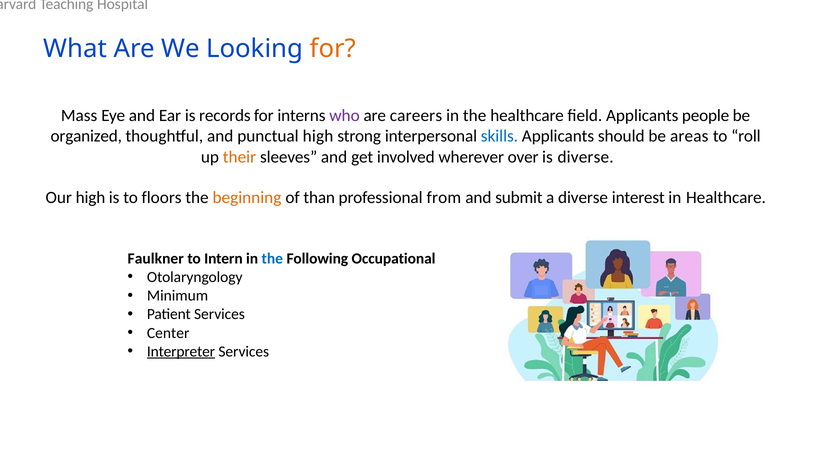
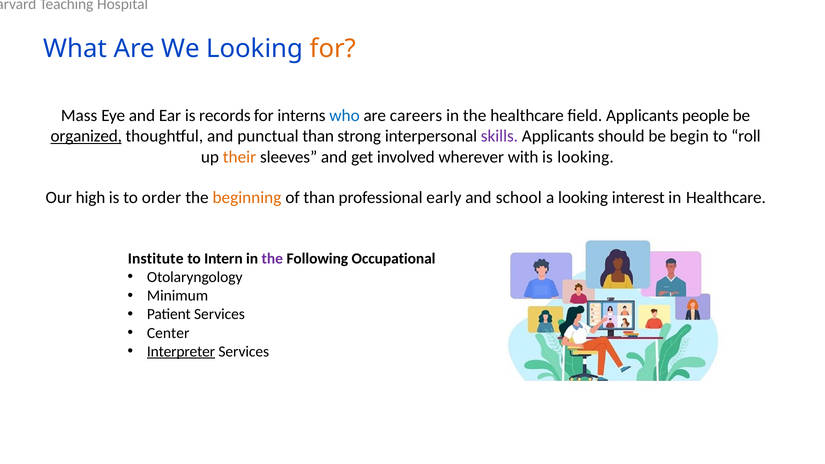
who colour: purple -> blue
organized underline: none -> present
punctual high: high -> than
skills colour: blue -> purple
areas: areas -> begin
over: over -> with
is diverse: diverse -> looking
floors: floors -> order
from: from -> early
submit: submit -> school
a diverse: diverse -> looking
Faulkner: Faulkner -> Institute
the at (272, 259) colour: blue -> purple
